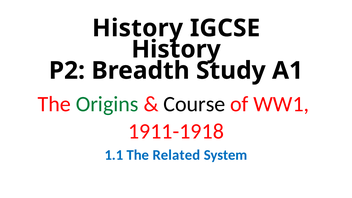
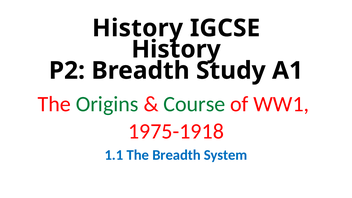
Course colour: black -> green
1911-1918: 1911-1918 -> 1975-1918
The Related: Related -> Breadth
